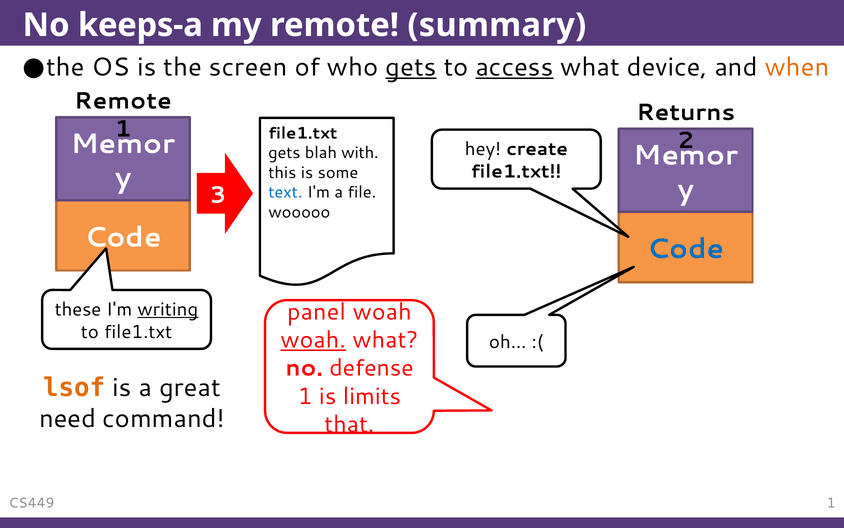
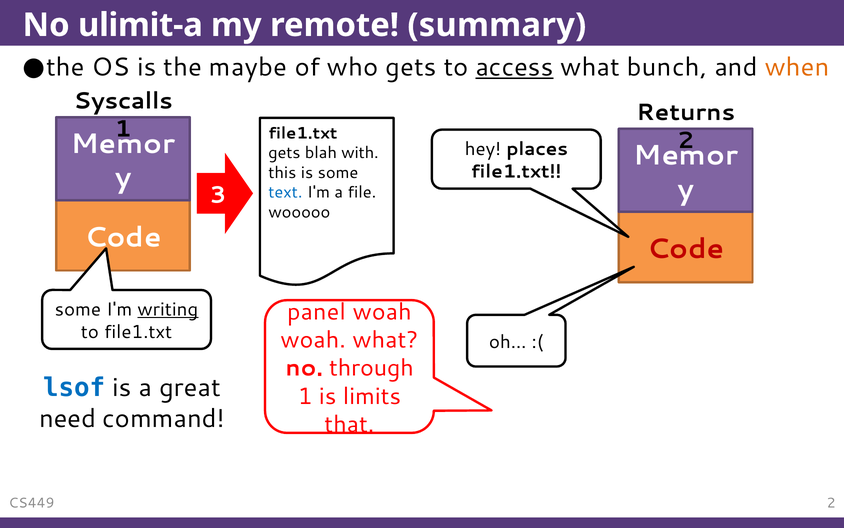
keeps-a: keeps-a -> ulimit-a
screen: screen -> maybe
gets at (411, 67) underline: present -> none
device: device -> bunch
Remote at (123, 101): Remote -> Syscalls
create: create -> places
Code at (686, 249) colour: blue -> red
these at (78, 309): these -> some
woah at (313, 340) underline: present -> none
defense: defense -> through
lsof colour: orange -> blue
CS449 1: 1 -> 2
